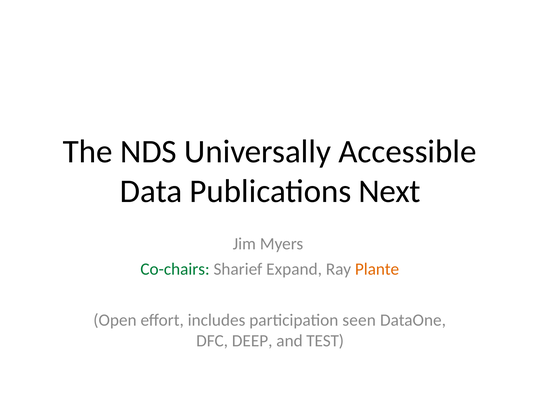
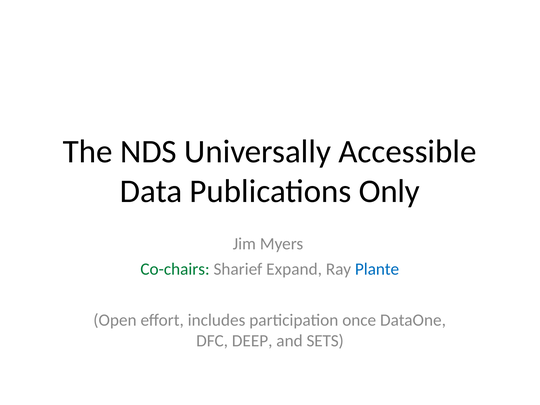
Next: Next -> Only
Plante colour: orange -> blue
seen: seen -> once
TEST: TEST -> SETS
